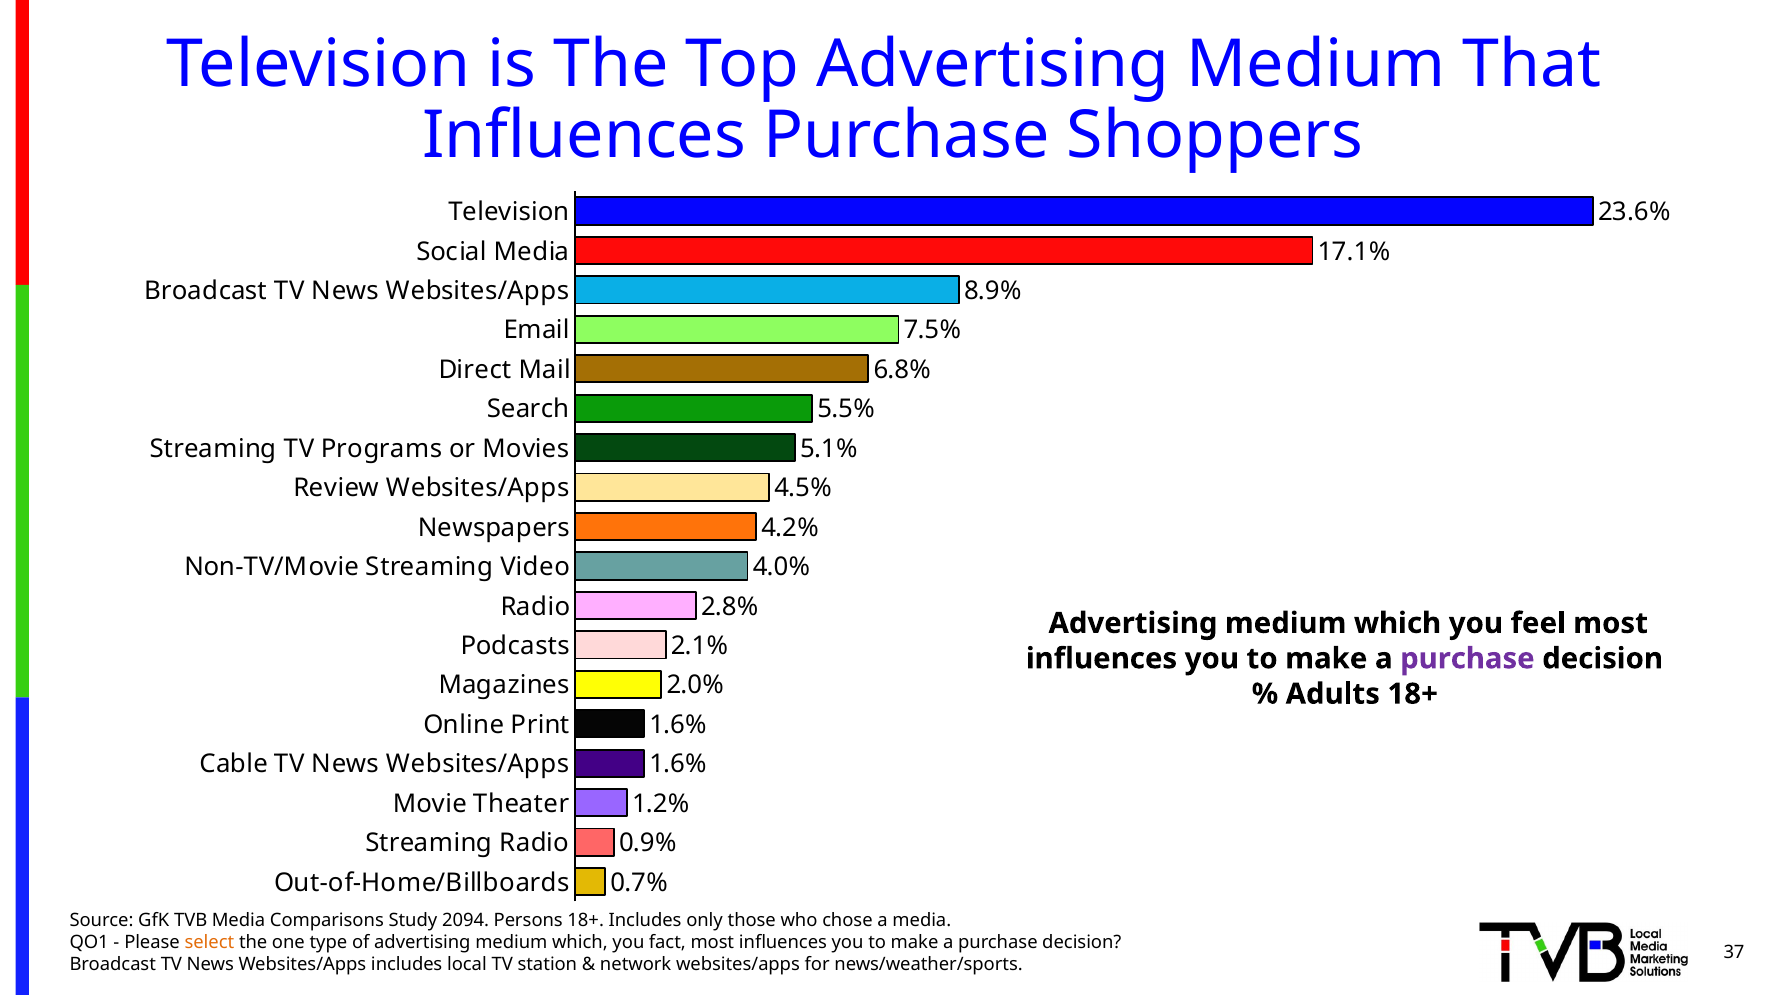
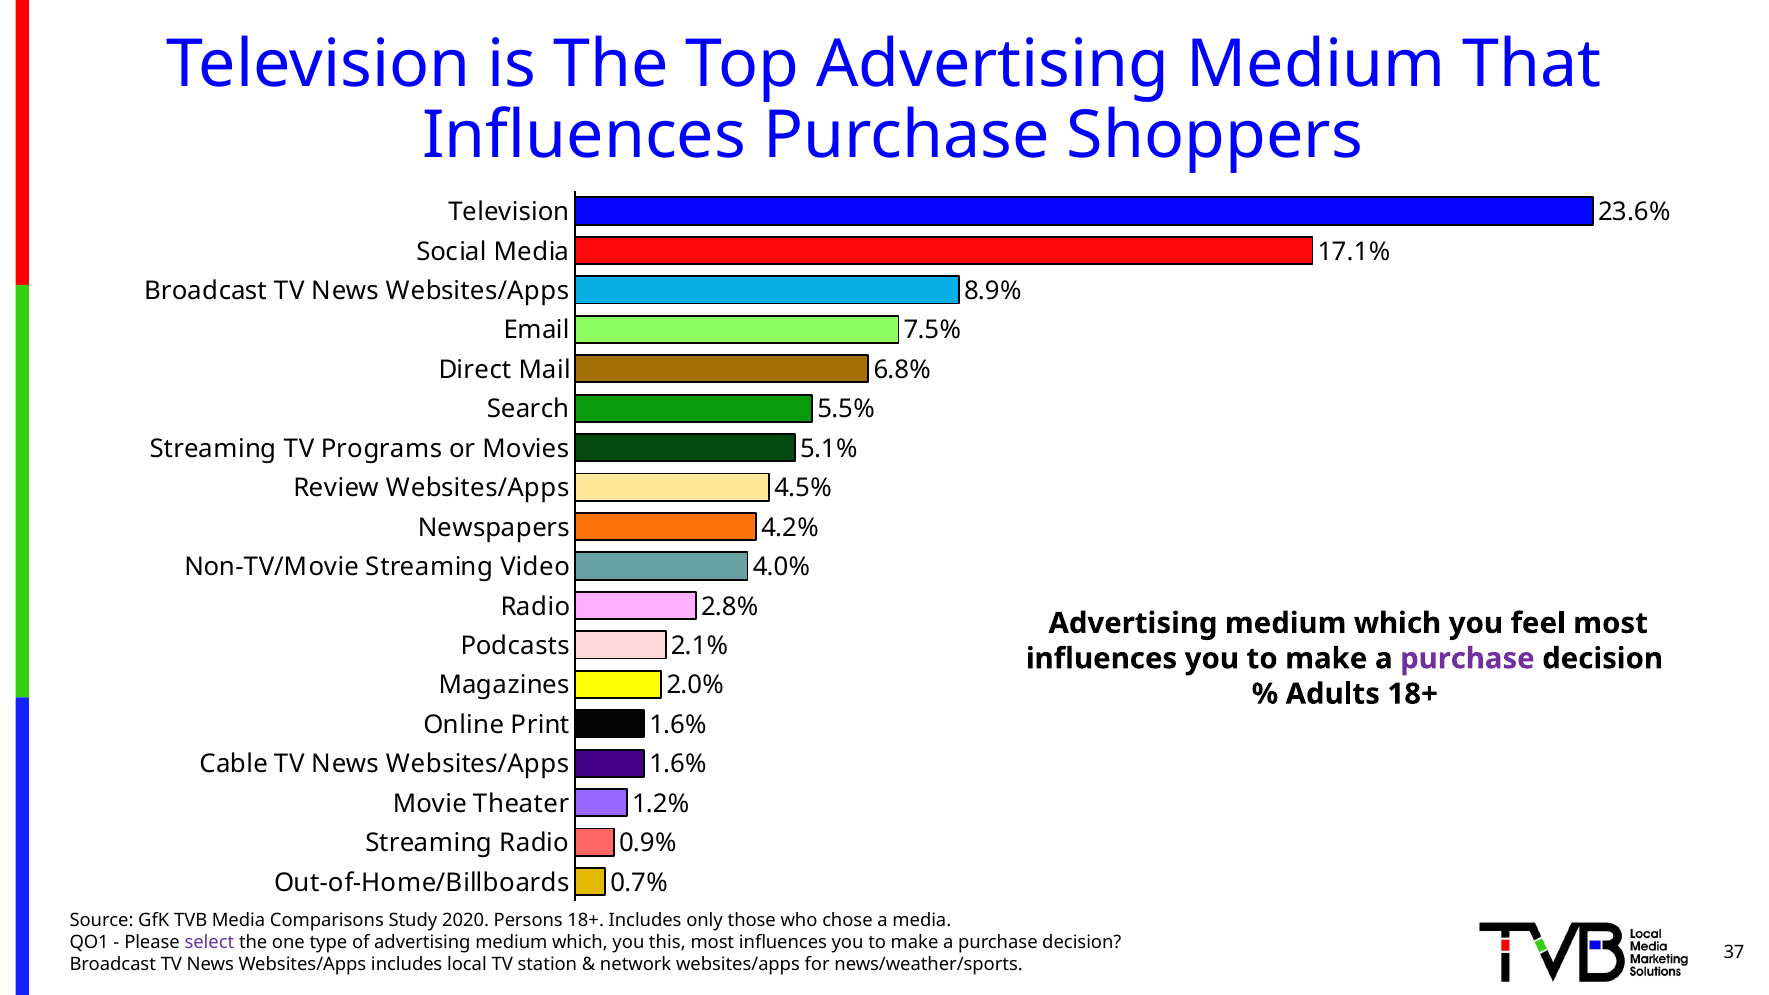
2094: 2094 -> 2020
select colour: orange -> purple
fact: fact -> this
